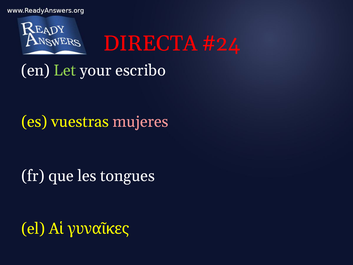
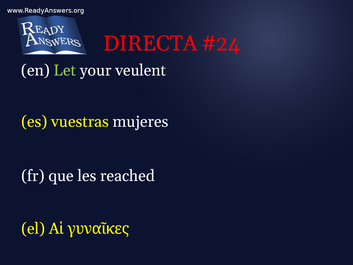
escribo: escribo -> veulent
mujeres colour: pink -> white
tongues: tongues -> reached
